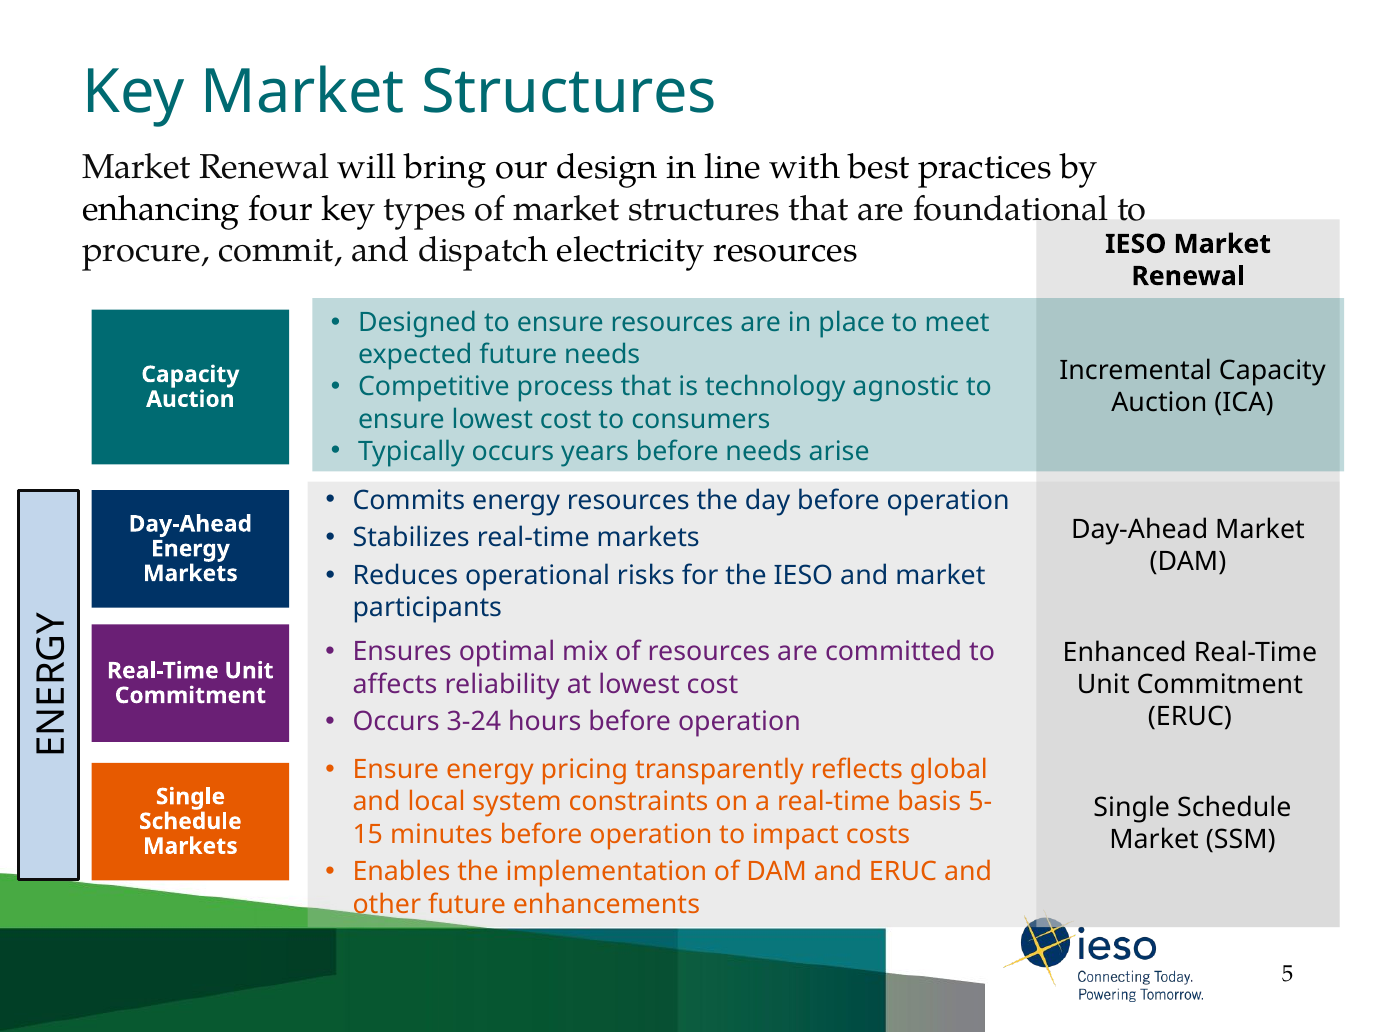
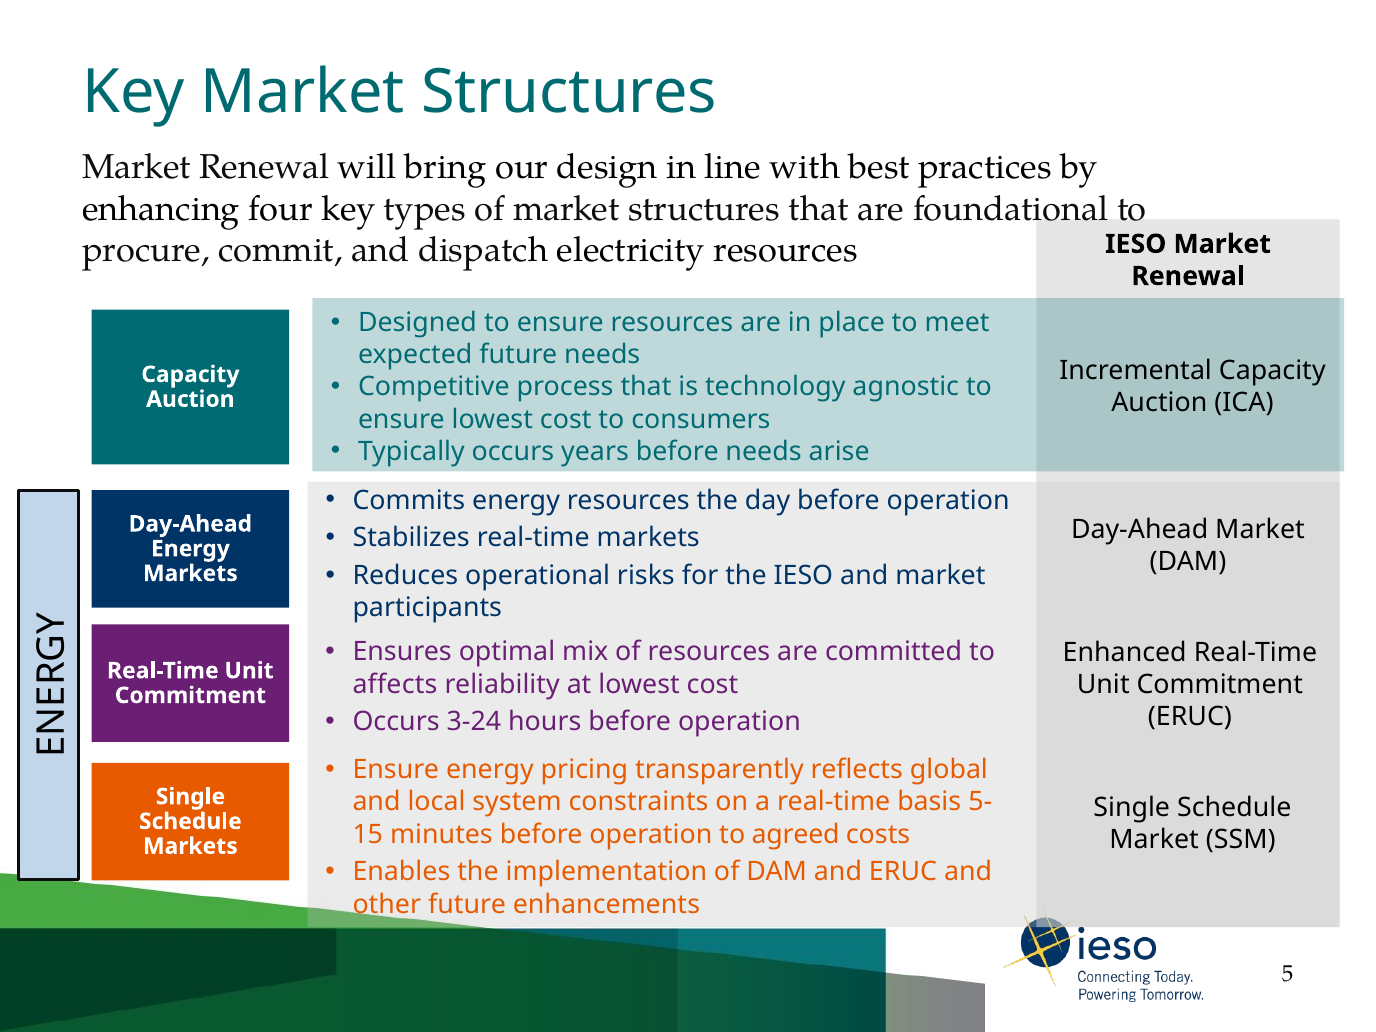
impact: impact -> agreed
